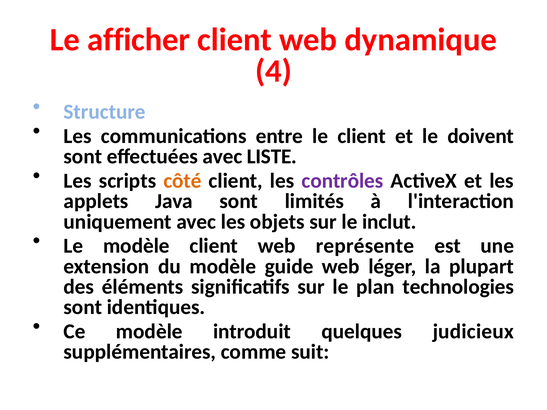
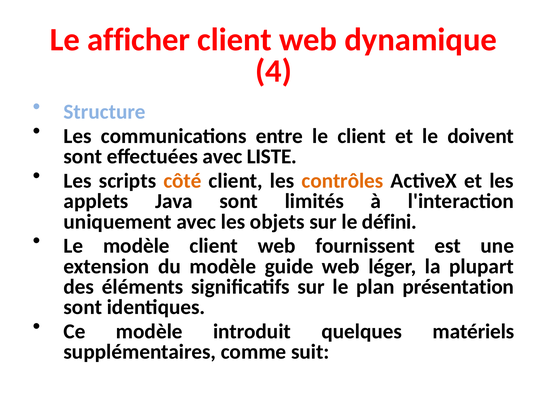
contrôles colour: purple -> orange
inclut: inclut -> défini
représente: représente -> fournissent
technologies: technologies -> présentation
judicieux: judicieux -> matériels
